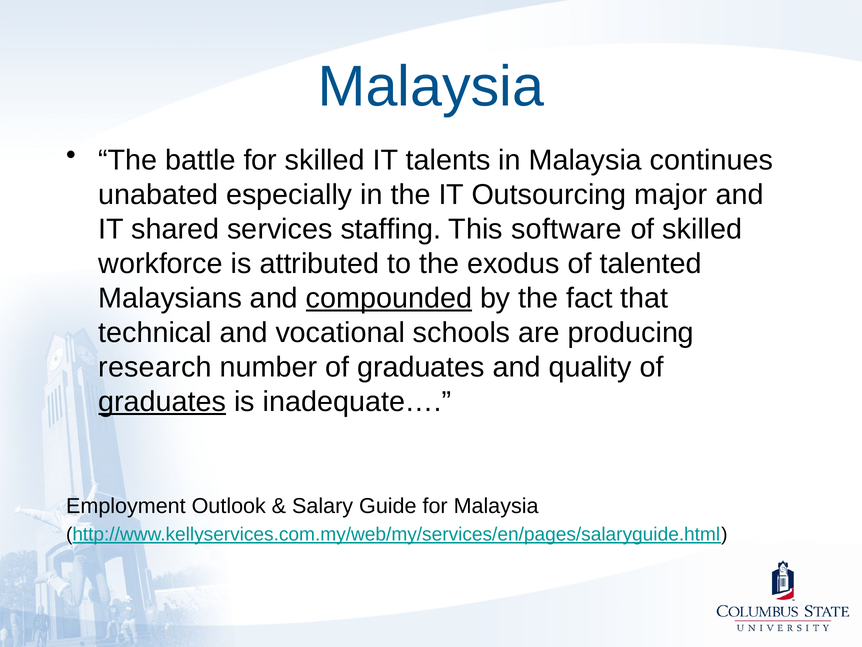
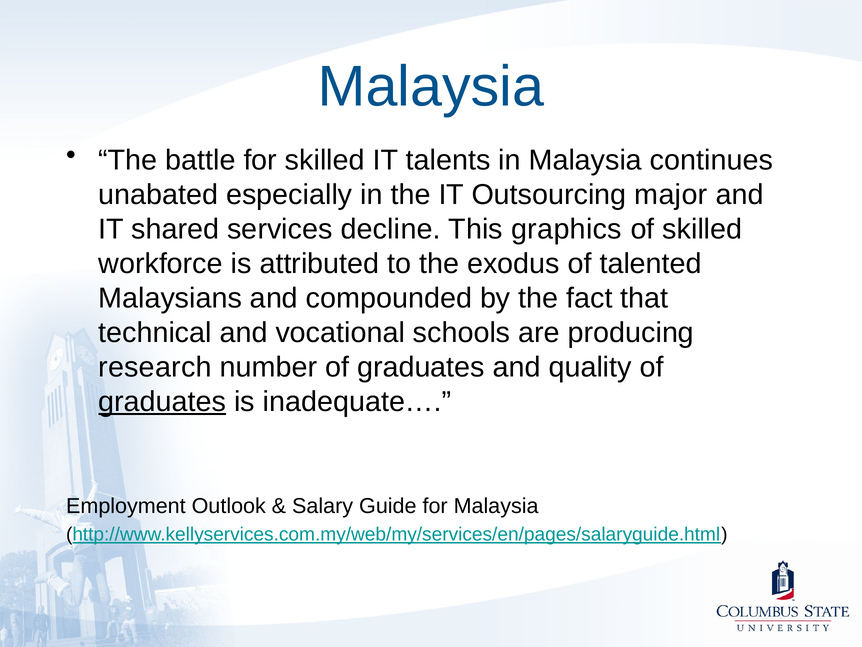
staffing: staffing -> decline
software: software -> graphics
compounded underline: present -> none
